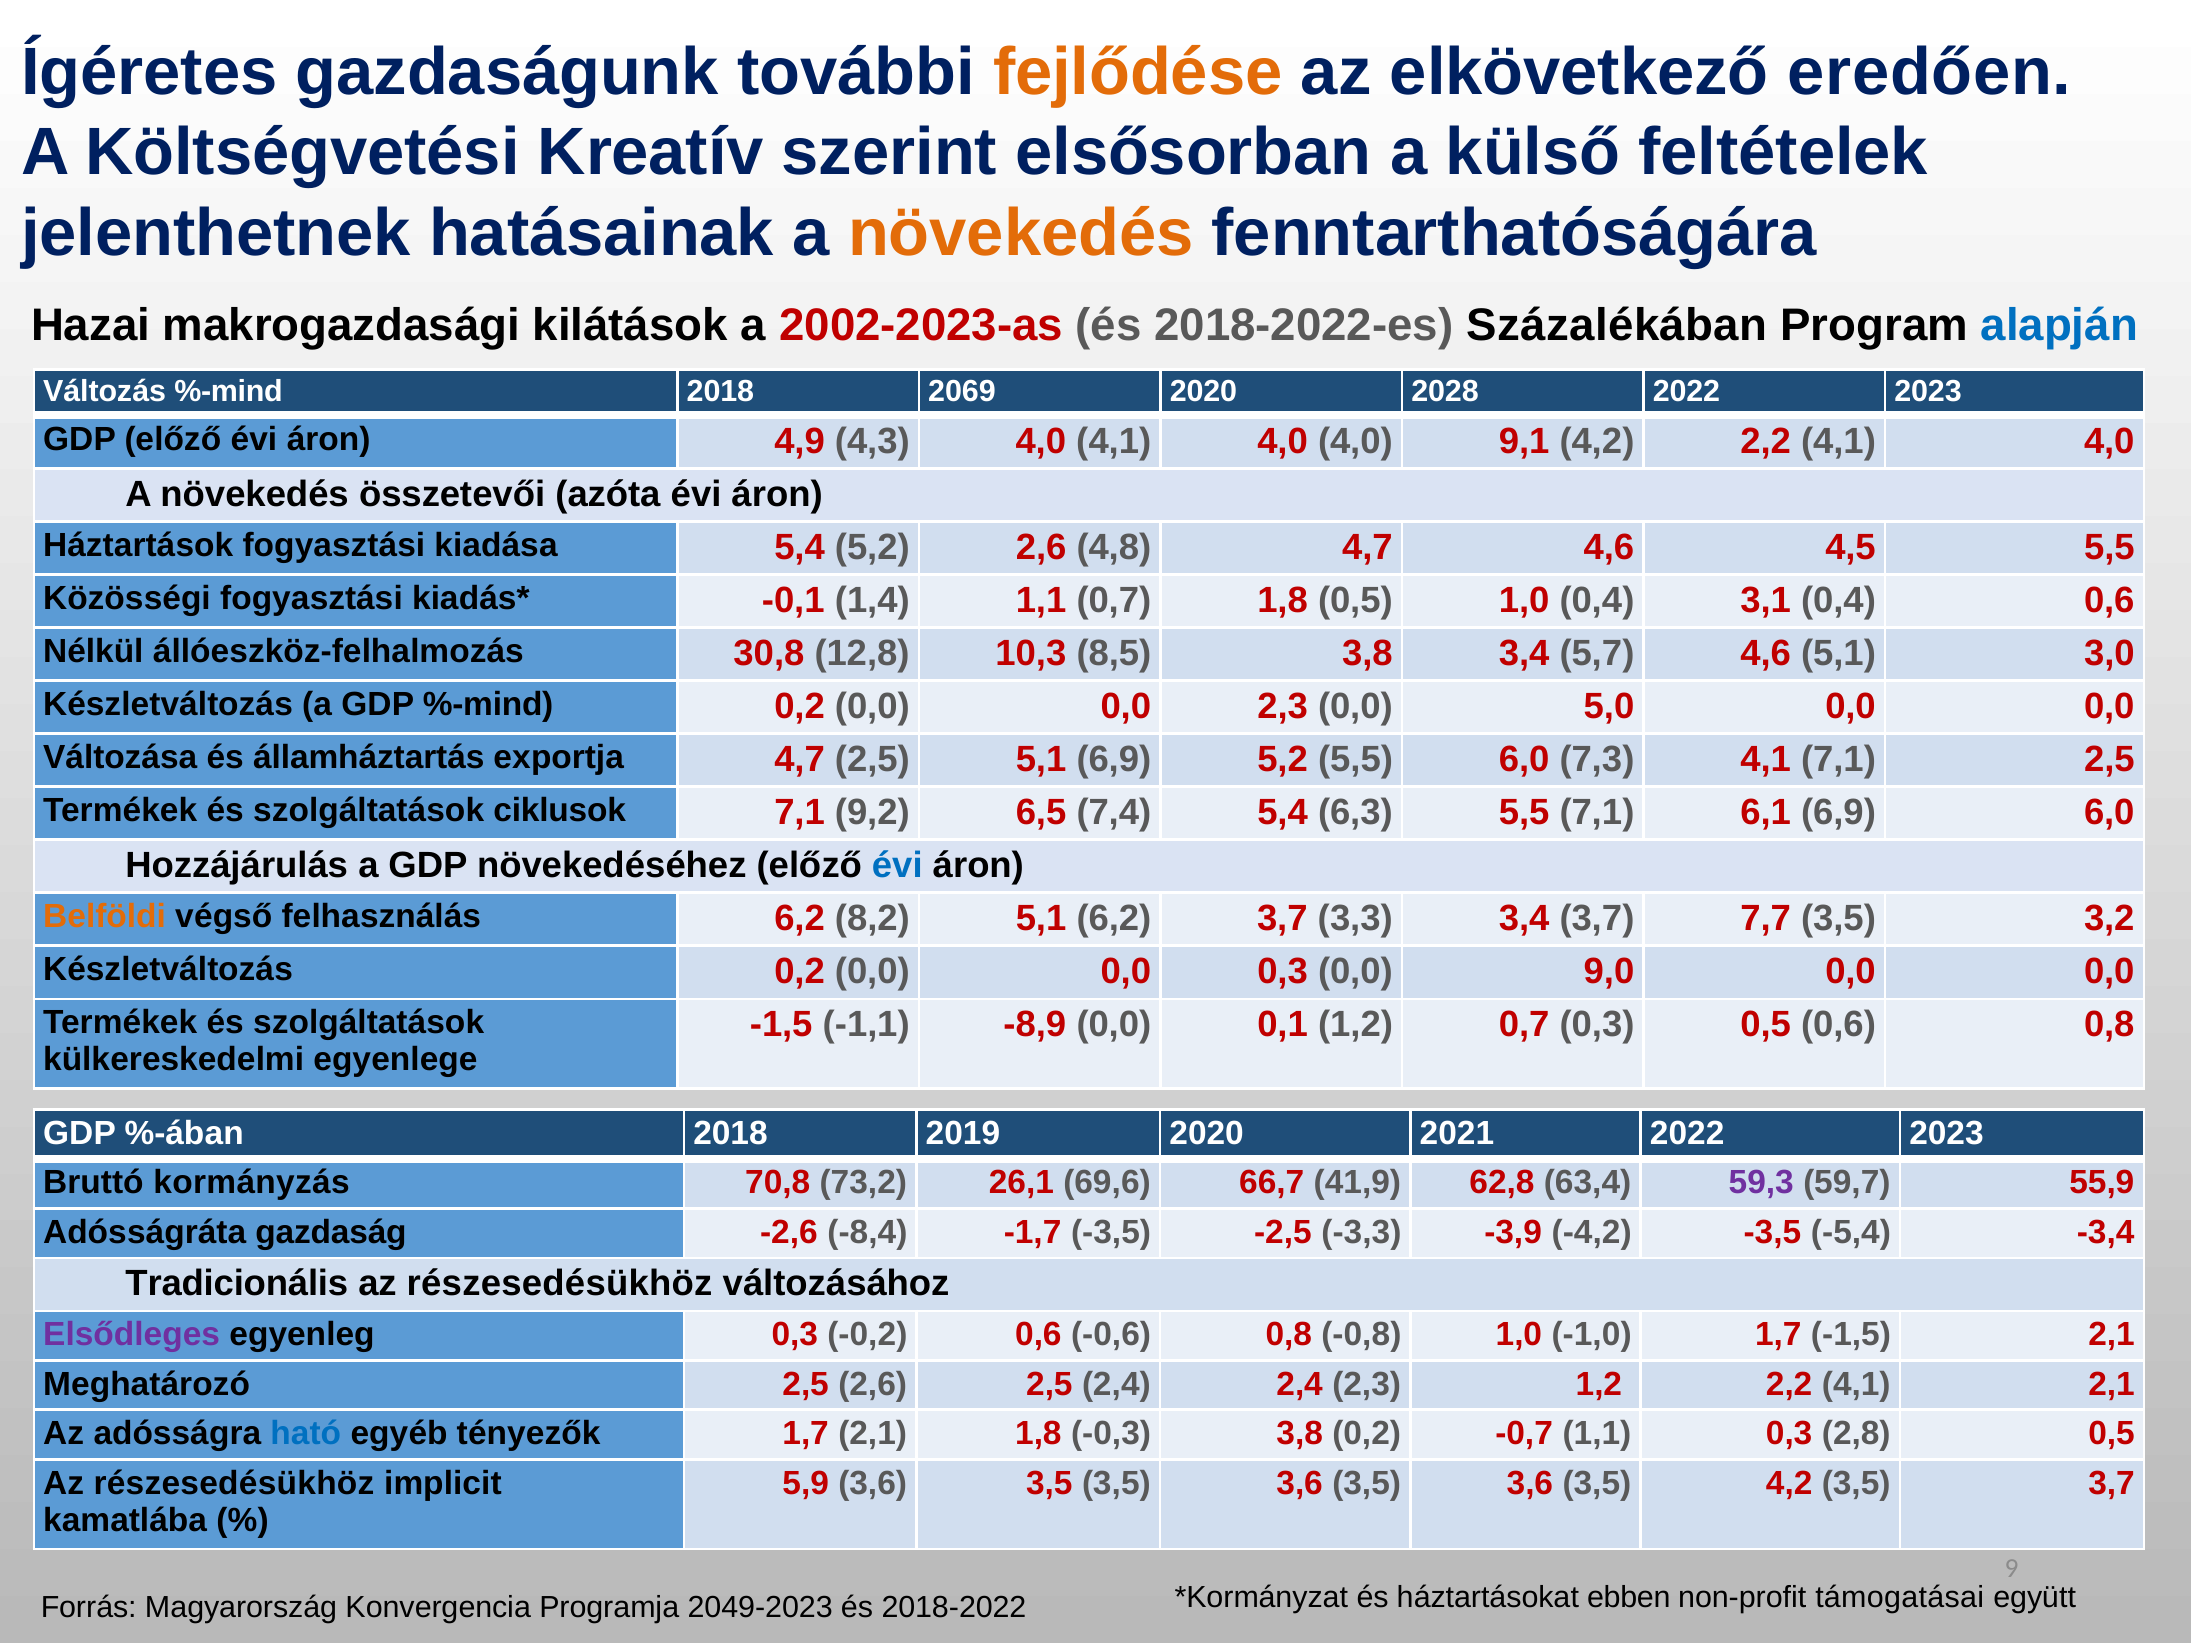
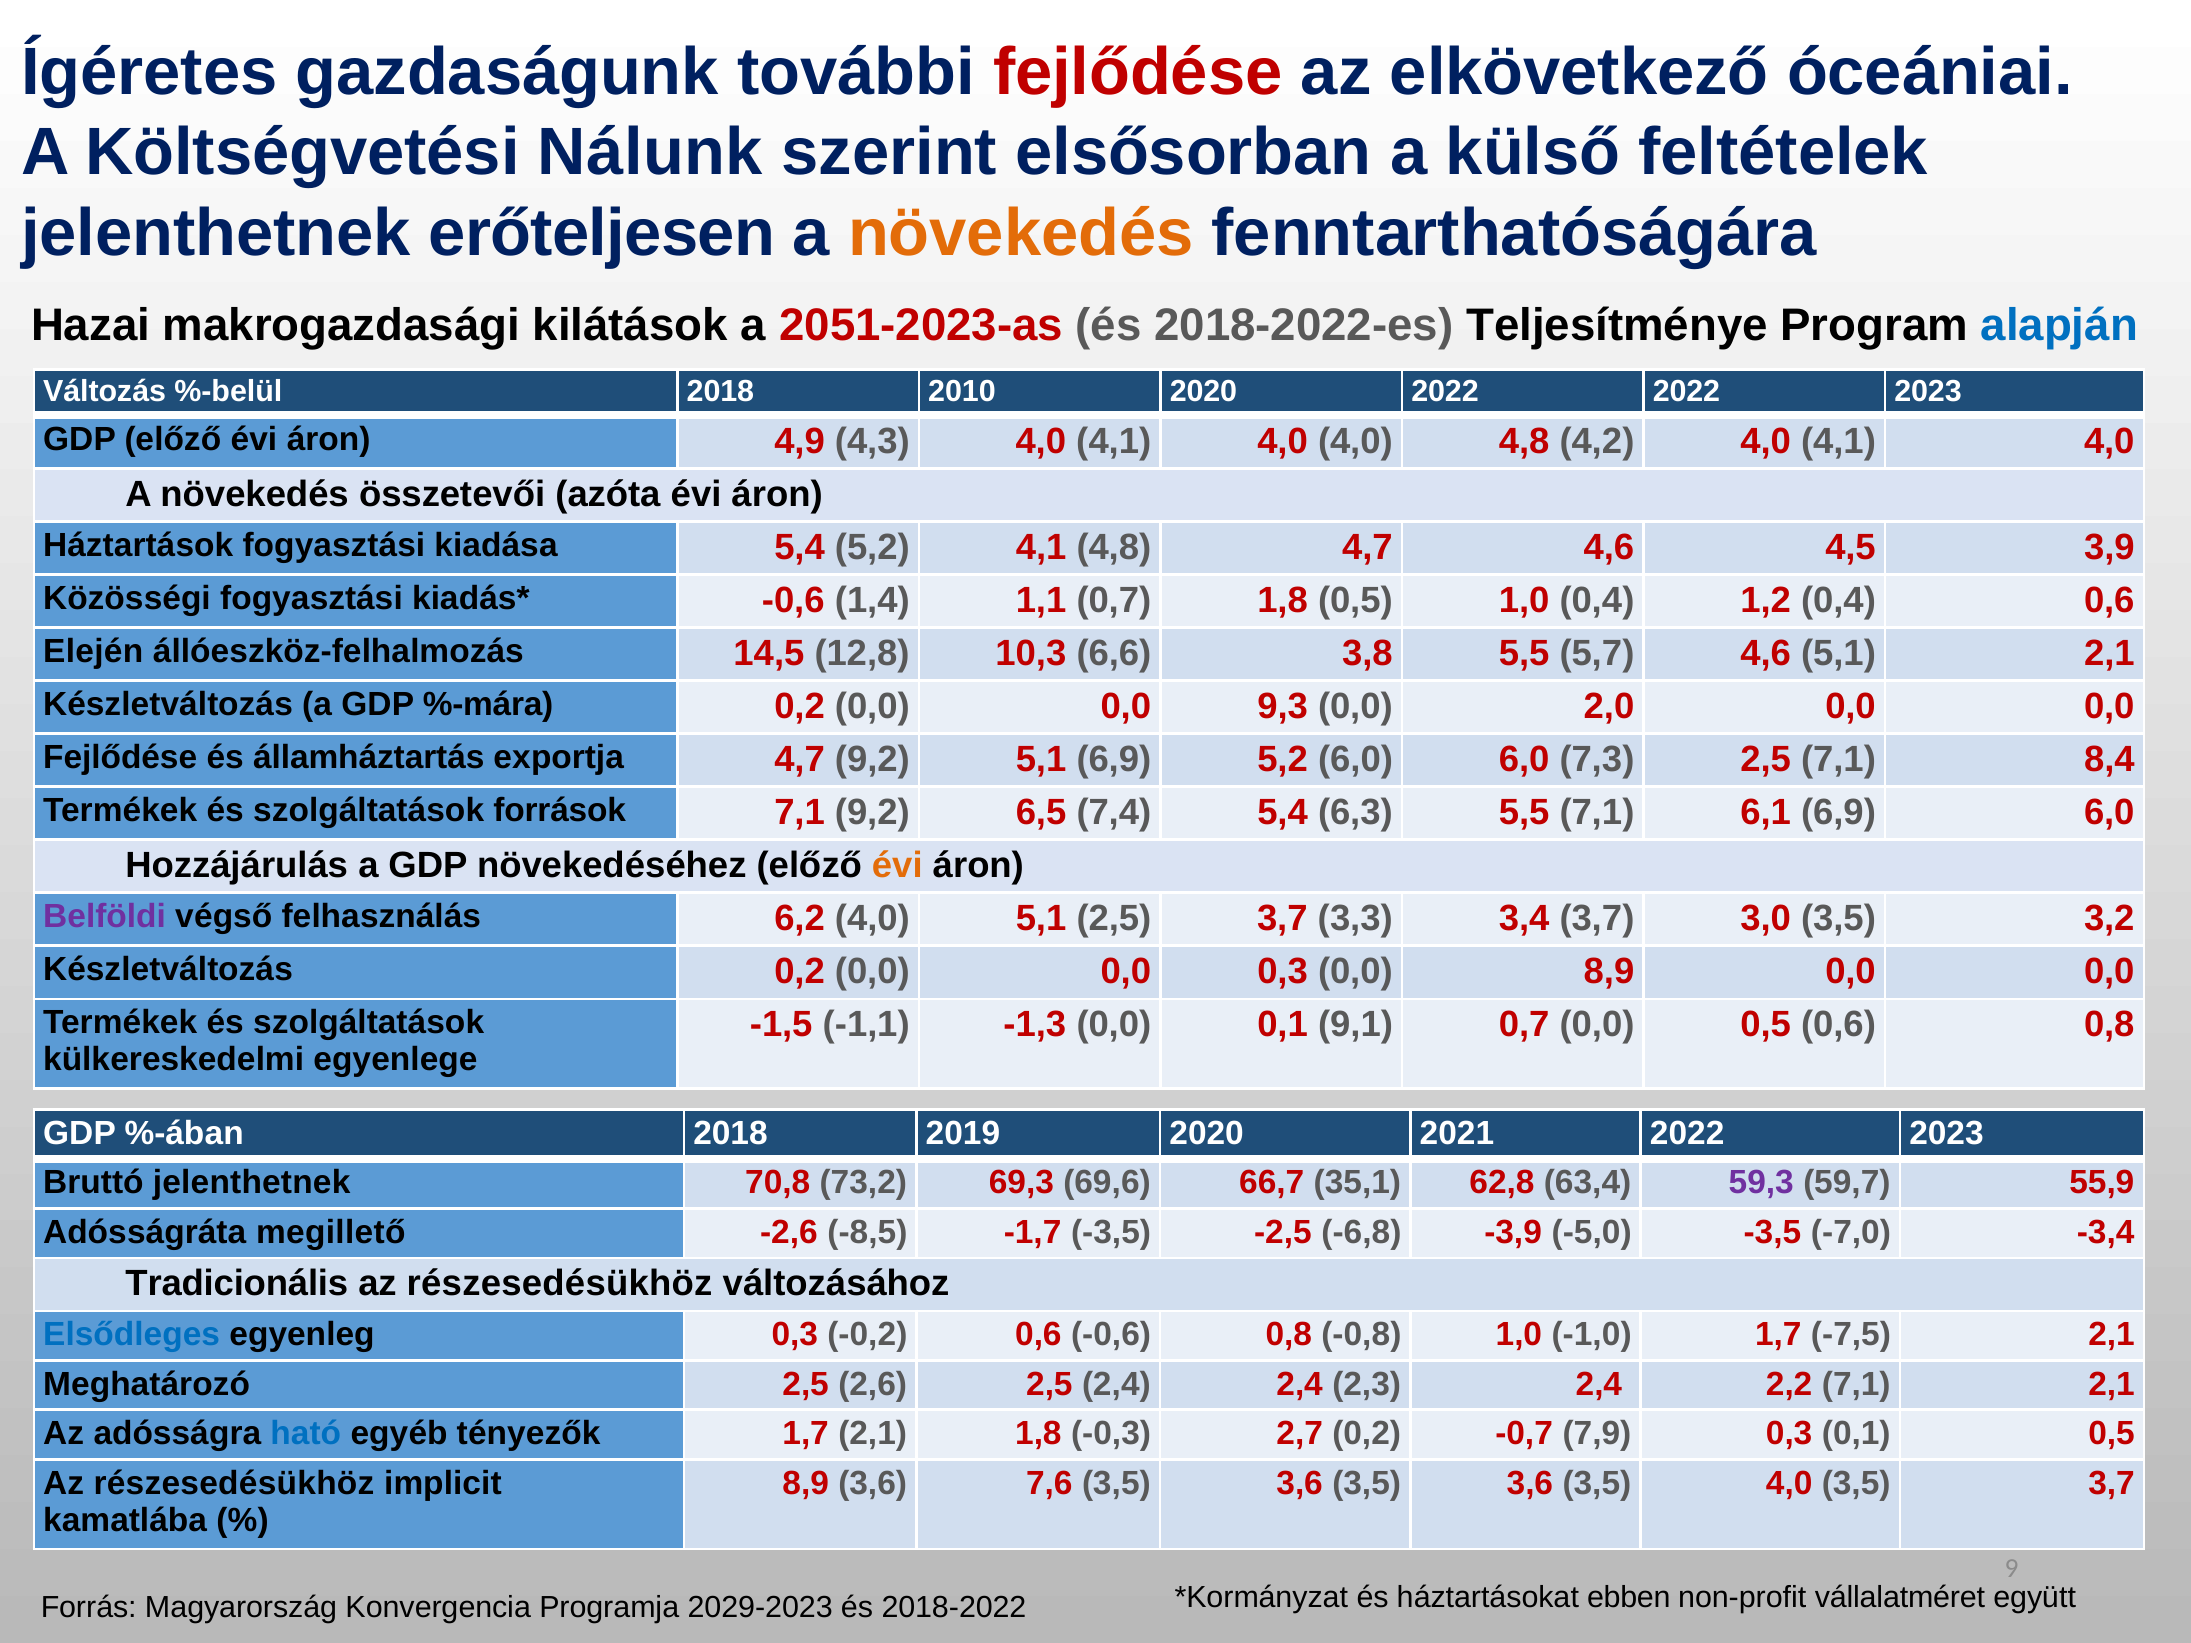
fejlődése at (1138, 73) colour: orange -> red
eredően: eredően -> óceániai
Kreatív: Kreatív -> Nálunk
hatásainak: hatásainak -> erőteljesen
2002-2023-as: 2002-2023-as -> 2051-2023-as
Százalékában: Százalékában -> Teljesítménye
Változás %-mind: %-mind -> %-belül
2069: 2069 -> 2010
2020 2028: 2028 -> 2022
4,0 9,1: 9,1 -> 4,8
4,2 2,2: 2,2 -> 4,0
5,2 2,6: 2,6 -> 4,1
4,5 5,5: 5,5 -> 3,9
-0,1 at (793, 600): -0,1 -> -0,6
3,1: 3,1 -> 1,2
Nélkül: Nélkül -> Elején
30,8: 30,8 -> 14,5
8,5: 8,5 -> 6,6
3,8 3,4: 3,4 -> 5,5
5,1 3,0: 3,0 -> 2,1
GDP %-mind: %-mind -> %-mára
0,0 2,3: 2,3 -> 9,3
5,0: 5,0 -> 2,0
Változása at (120, 758): Változása -> Fejlődése
4,7 2,5: 2,5 -> 9,2
5,2 5,5: 5,5 -> 6,0
7,3 4,1: 4,1 -> 2,5
7,1 2,5: 2,5 -> 8,4
ciklusok: ciklusok -> források
évi at (897, 866) colour: blue -> orange
Belföldi colour: orange -> purple
6,2 8,2: 8,2 -> 4,0
5,1 6,2: 6,2 -> 2,5
7,7: 7,7 -> 3,0
0,0 9,0: 9,0 -> 8,9
-8,9: -8,9 -> -1,3
0,1 1,2: 1,2 -> 9,1
0,7 0,3: 0,3 -> 0,0
Bruttó kormányzás: kormányzás -> jelenthetnek
26,1: 26,1 -> 69,3
41,9: 41,9 -> 35,1
gazdaság: gazdaság -> megillető
-8,4: -8,4 -> -8,5
-3,3: -3,3 -> -6,8
-4,2: -4,2 -> -5,0
-5,4: -5,4 -> -7,0
Elsődleges colour: purple -> blue
1,7 -1,5: -1,5 -> -7,5
2,3 1,2: 1,2 -> 2,4
4,1 at (1856, 1384): 4,1 -> 7,1
-0,3 3,8: 3,8 -> 2,7
-0,7 1,1: 1,1 -> 7,9
0,3 2,8: 2,8 -> 0,1
5,9 at (806, 1483): 5,9 -> 8,9
3,5 at (1049, 1483): 3,5 -> 7,6
3,5 4,2: 4,2 -> 4,0
2049-2023: 2049-2023 -> 2029-2023
támogatásai: támogatásai -> vállalatméret
